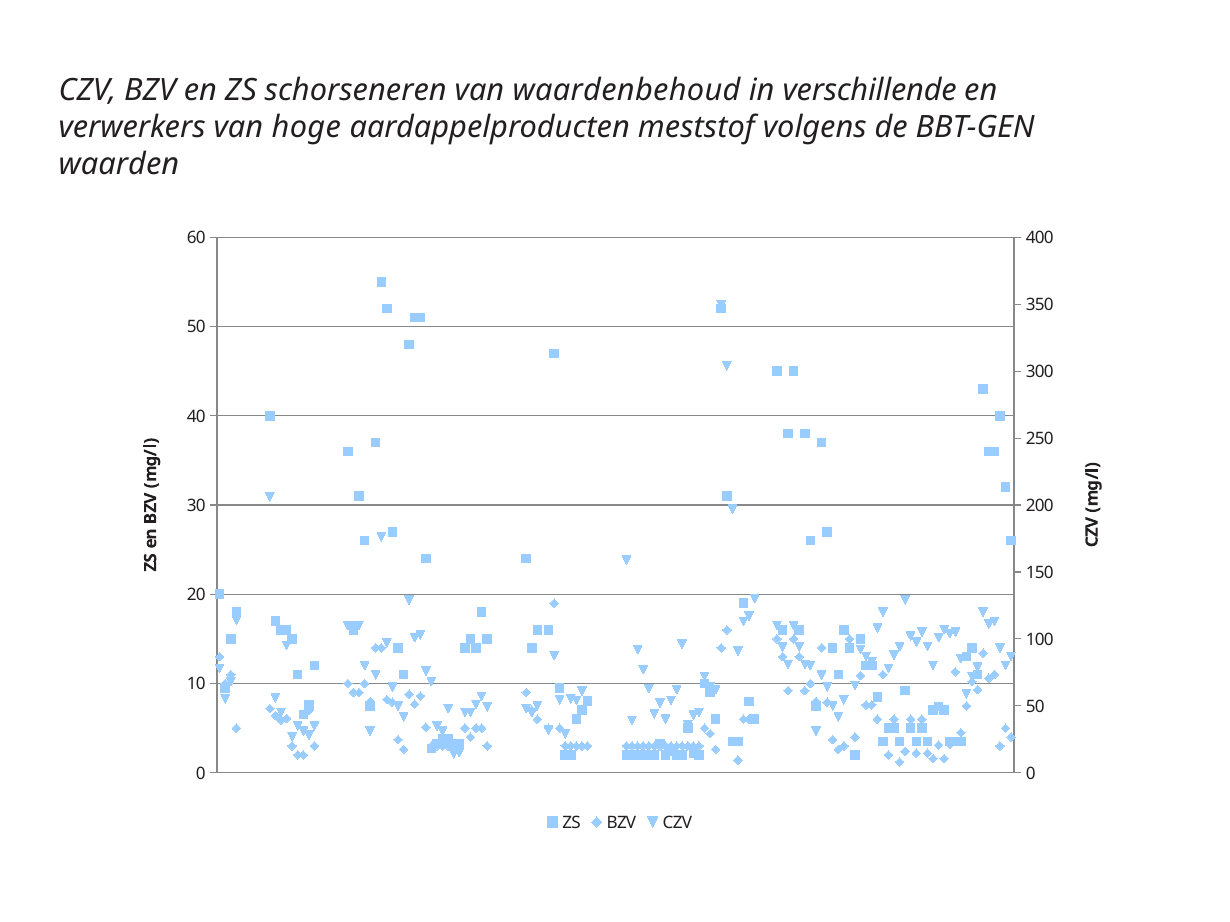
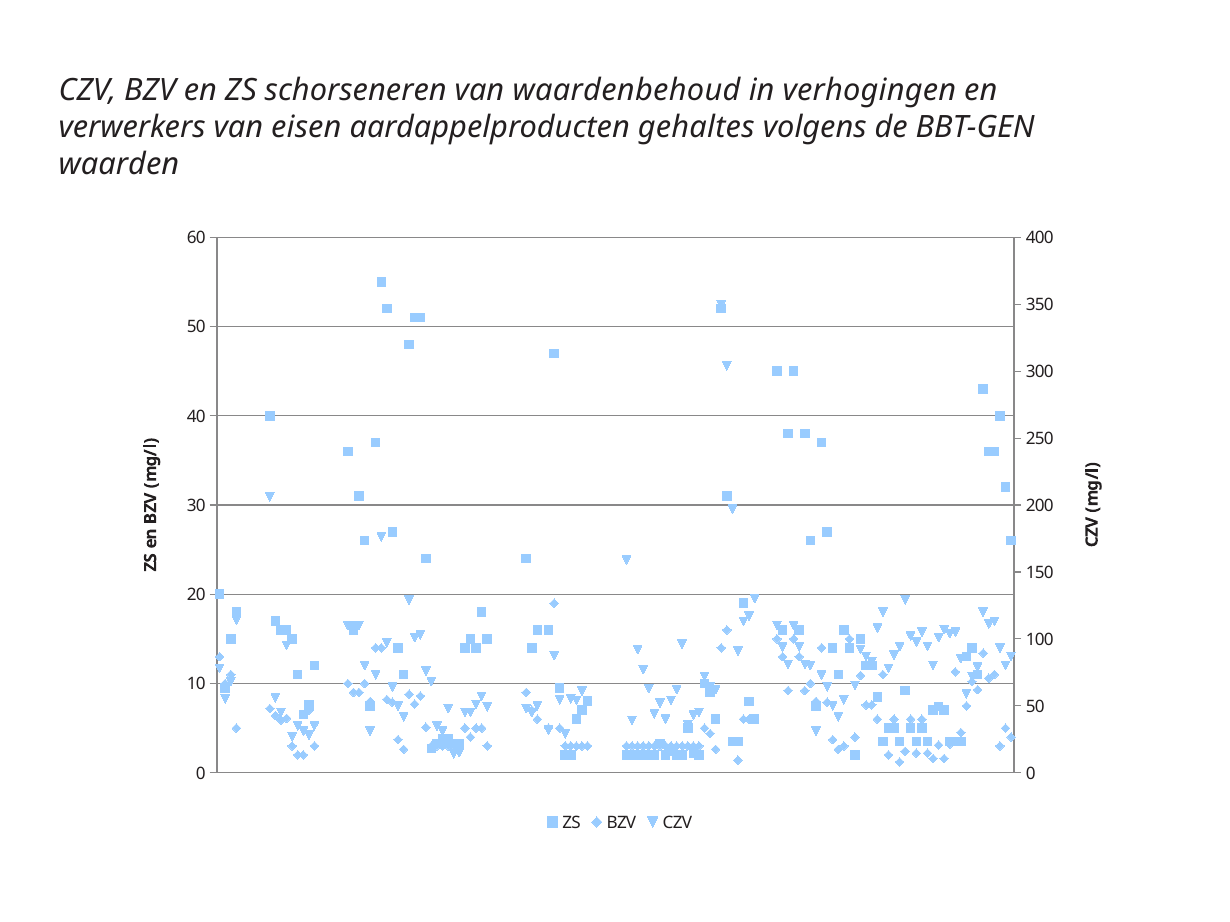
verschillende: verschillende -> verhogingen
hoge: hoge -> eisen
meststof: meststof -> gehaltes
